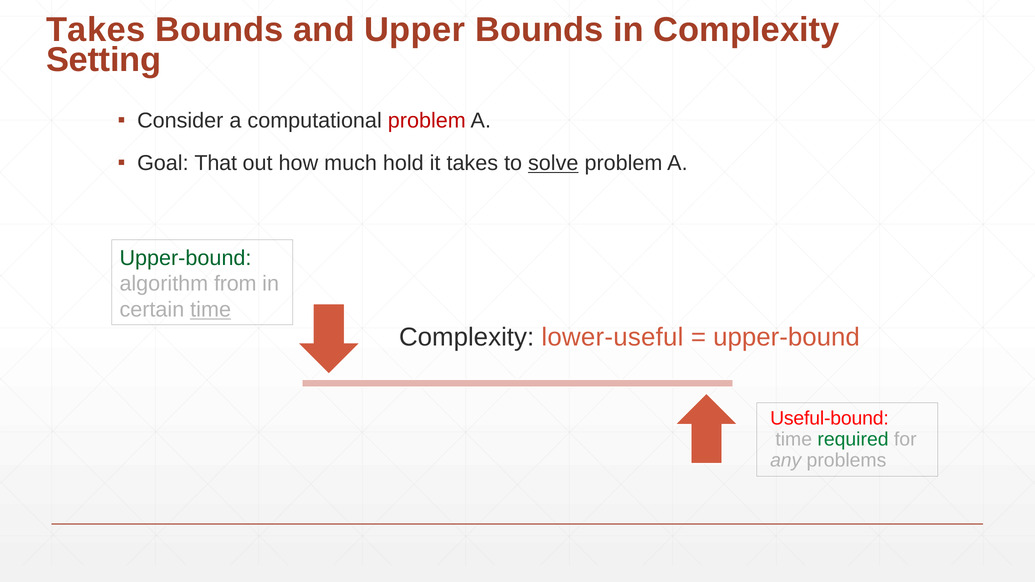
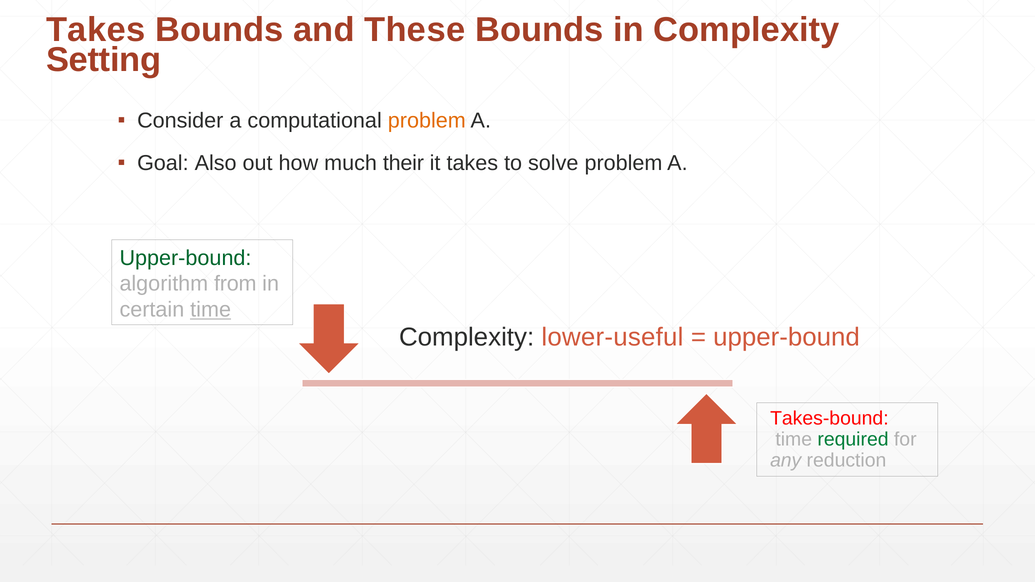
Upper: Upper -> These
problem at (427, 121) colour: red -> orange
That: That -> Also
hold: hold -> their
solve underline: present -> none
Useful-bound: Useful-bound -> Takes-bound
problems: problems -> reduction
